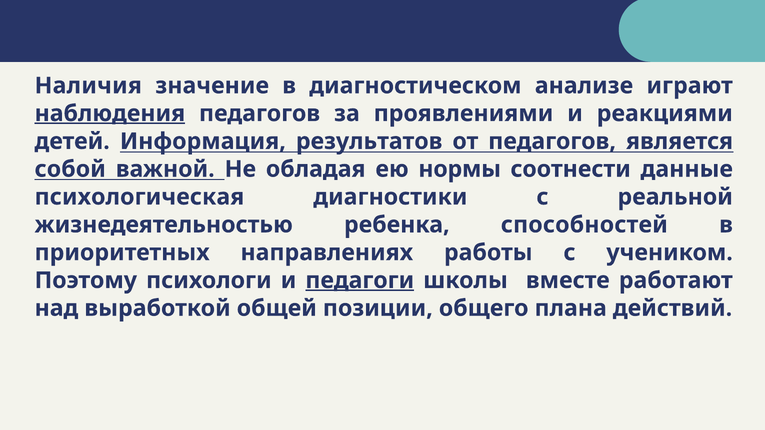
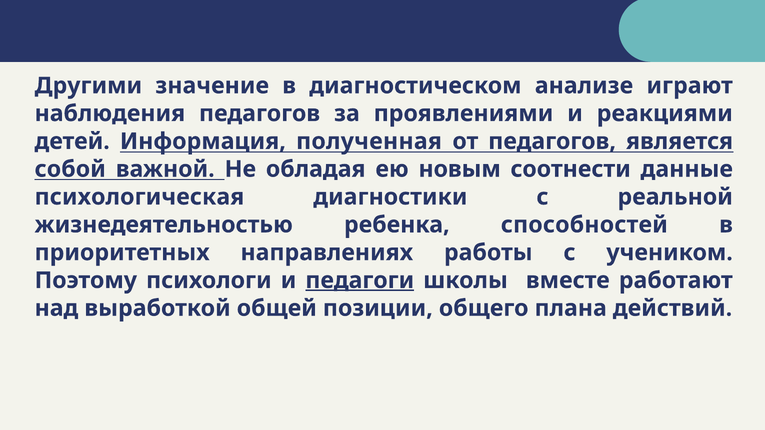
Наличия: Наличия -> Другими
наблюдения underline: present -> none
результатов: результатов -> полученная
нормы: нормы -> новым
